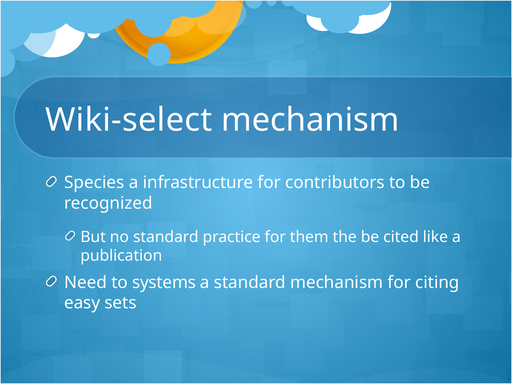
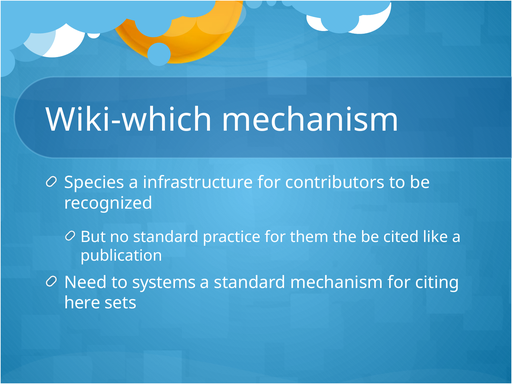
Wiki-select: Wiki-select -> Wiki-which
easy: easy -> here
